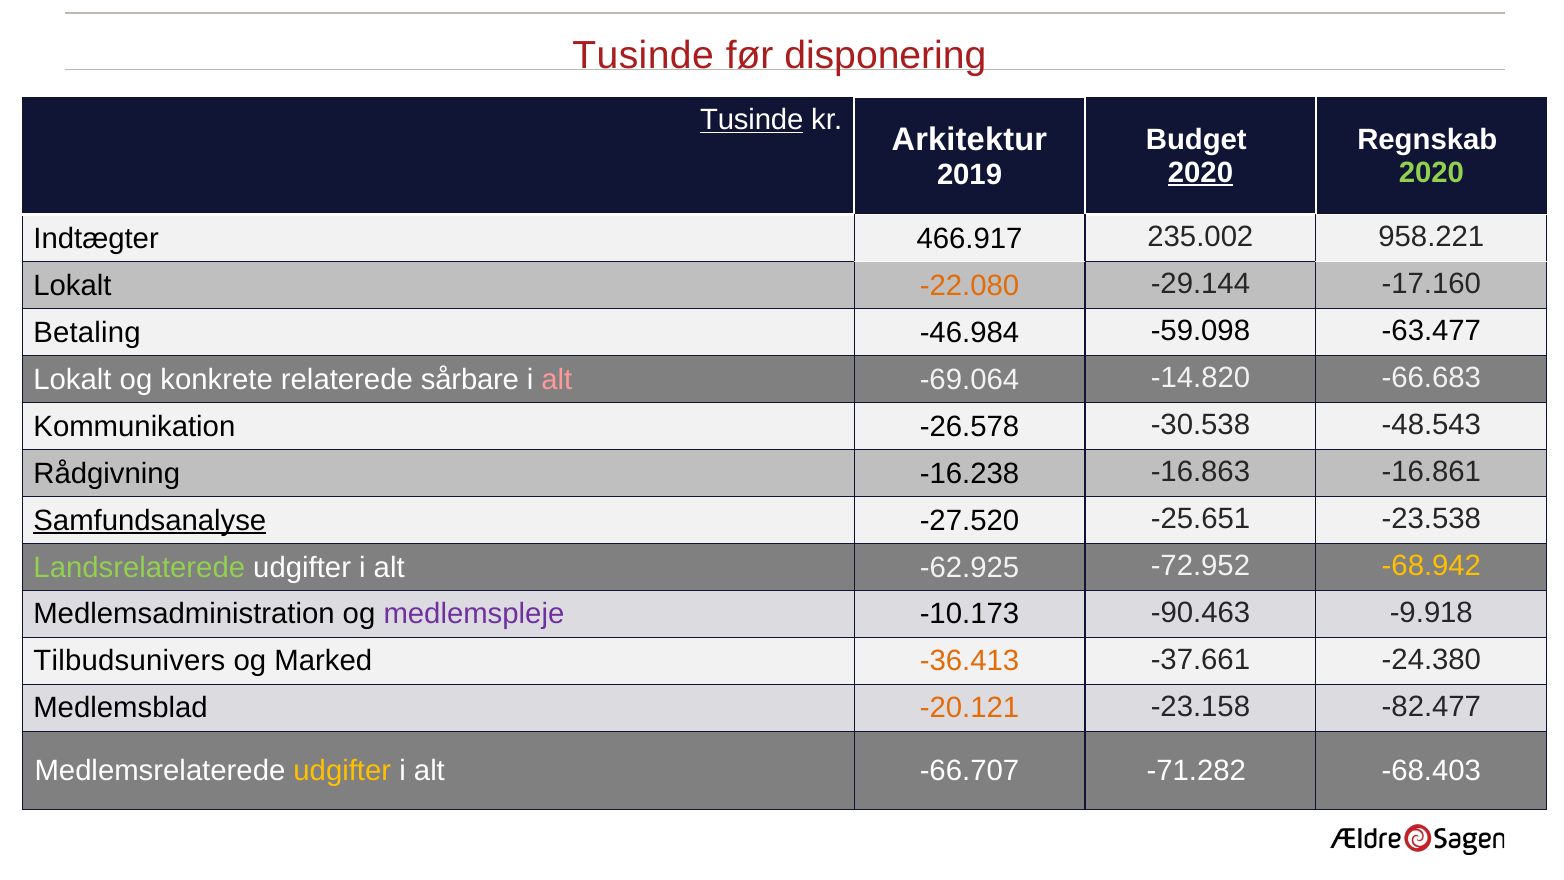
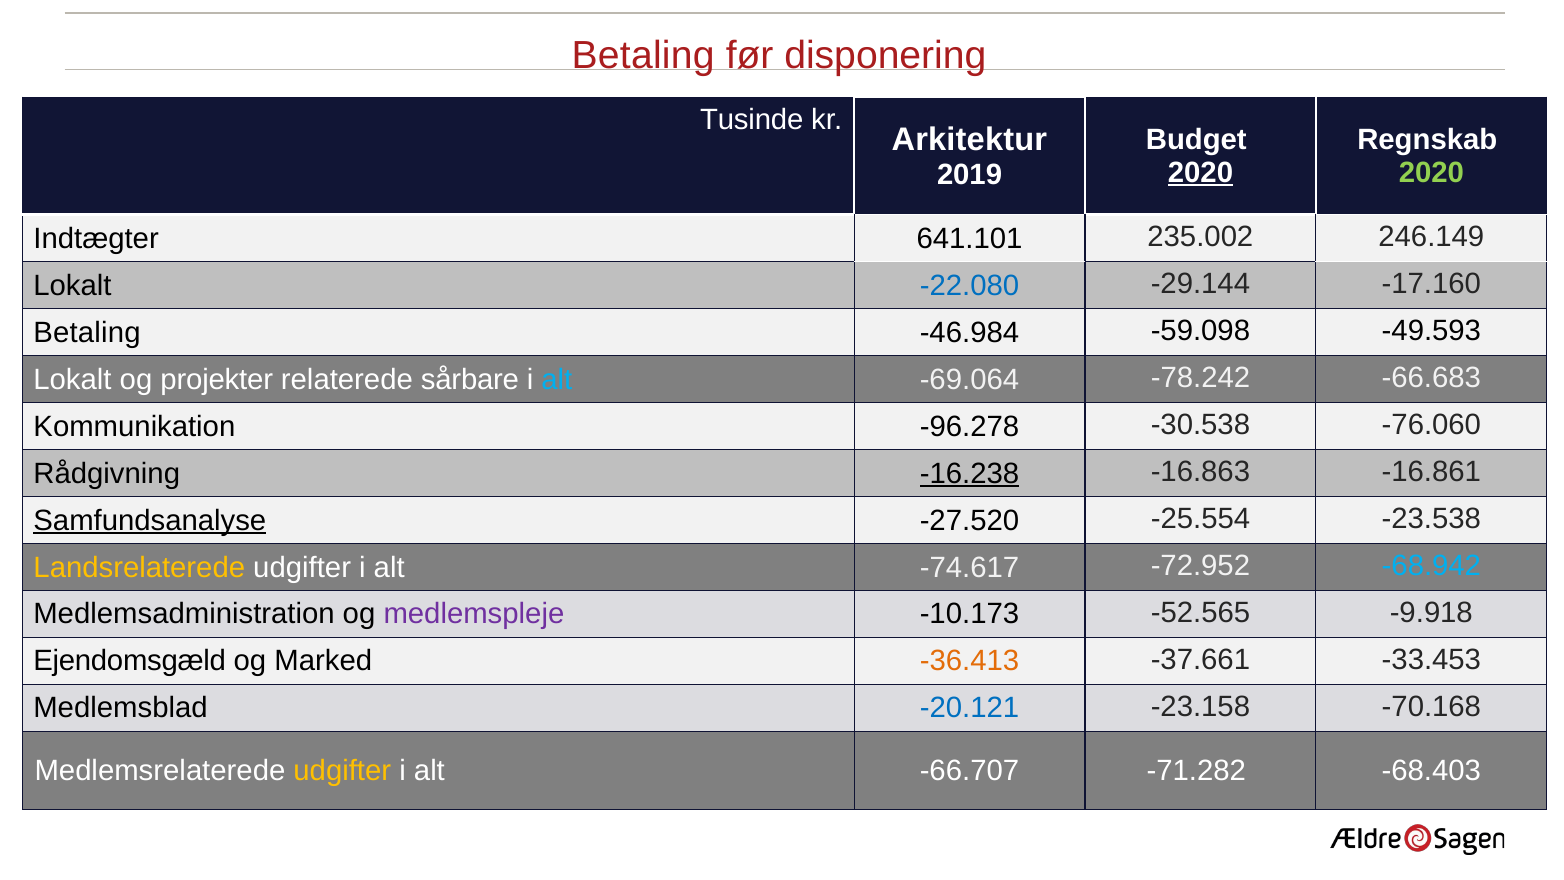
Tusinde at (643, 56): Tusinde -> Betaling
Tusinde at (752, 120) underline: present -> none
466.917: 466.917 -> 641.101
958.221: 958.221 -> 246.149
-22.080 colour: orange -> blue
-63.477: -63.477 -> -49.593
konkrete: konkrete -> projekter
alt at (557, 379) colour: pink -> light blue
-14.820: -14.820 -> -78.242
-26.578: -26.578 -> -96.278
-48.543: -48.543 -> -76.060
-16.238 underline: none -> present
-25.651: -25.651 -> -25.554
Landsrelaterede colour: light green -> yellow
-62.925: -62.925 -> -74.617
-68.942 colour: yellow -> light blue
-90.463: -90.463 -> -52.565
Tilbudsunivers: Tilbudsunivers -> Ejendomsgæld
-24.380: -24.380 -> -33.453
-20.121 colour: orange -> blue
-82.477: -82.477 -> -70.168
